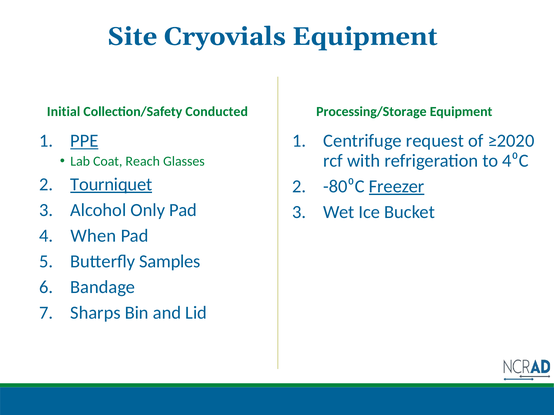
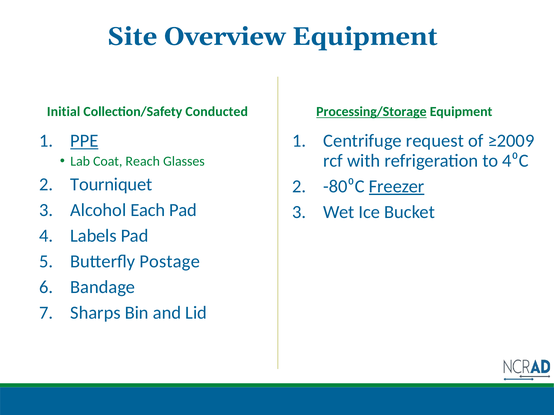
Cryovials: Cryovials -> Overview
Processing/Storage underline: none -> present
≥2020: ≥2020 -> ≥2009
Tourniquet underline: present -> none
Only: Only -> Each
When: When -> Labels
Samples: Samples -> Postage
